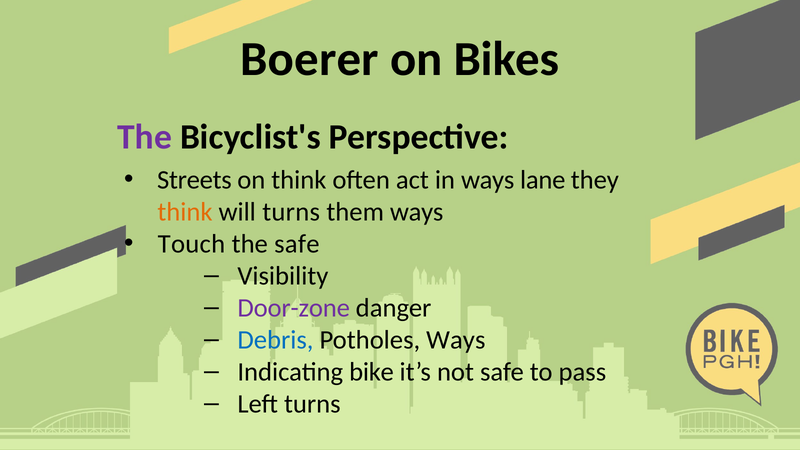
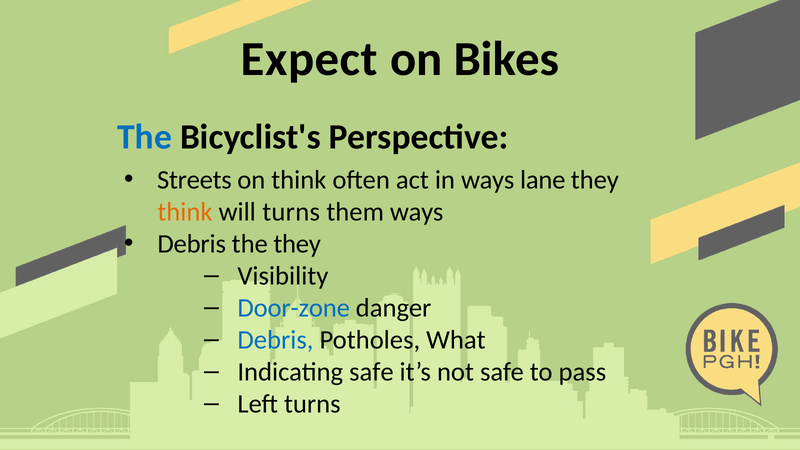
Boerer: Boerer -> Expect
The at (145, 137) colour: purple -> blue
Touch at (191, 244): Touch -> Debris
the safe: safe -> they
Door-zone colour: purple -> blue
Potholes Ways: Ways -> What
Indicating bike: bike -> safe
